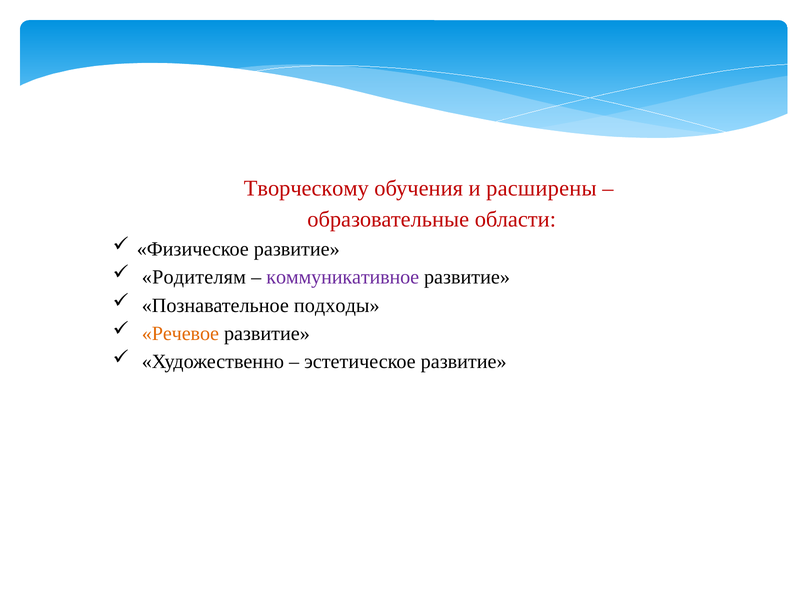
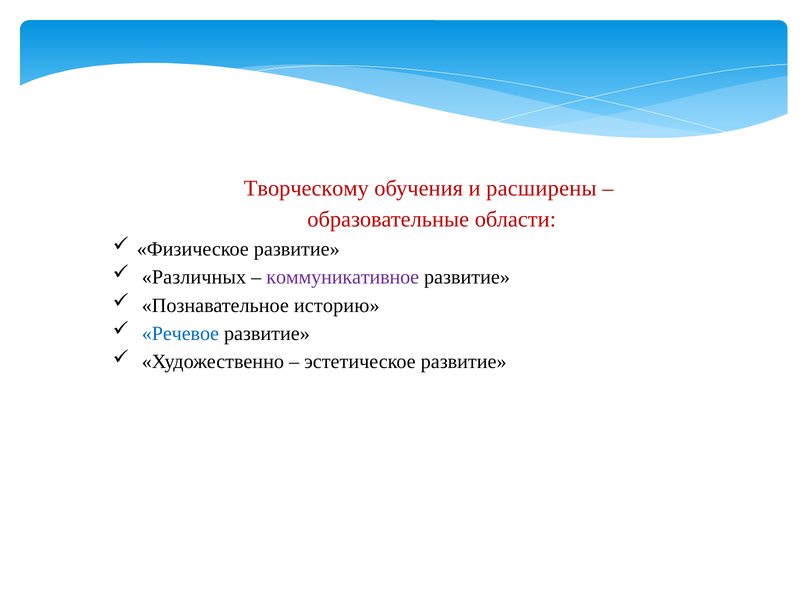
Родителям: Родителям -> Различных
подходы: подходы -> историю
Речевое colour: orange -> blue
